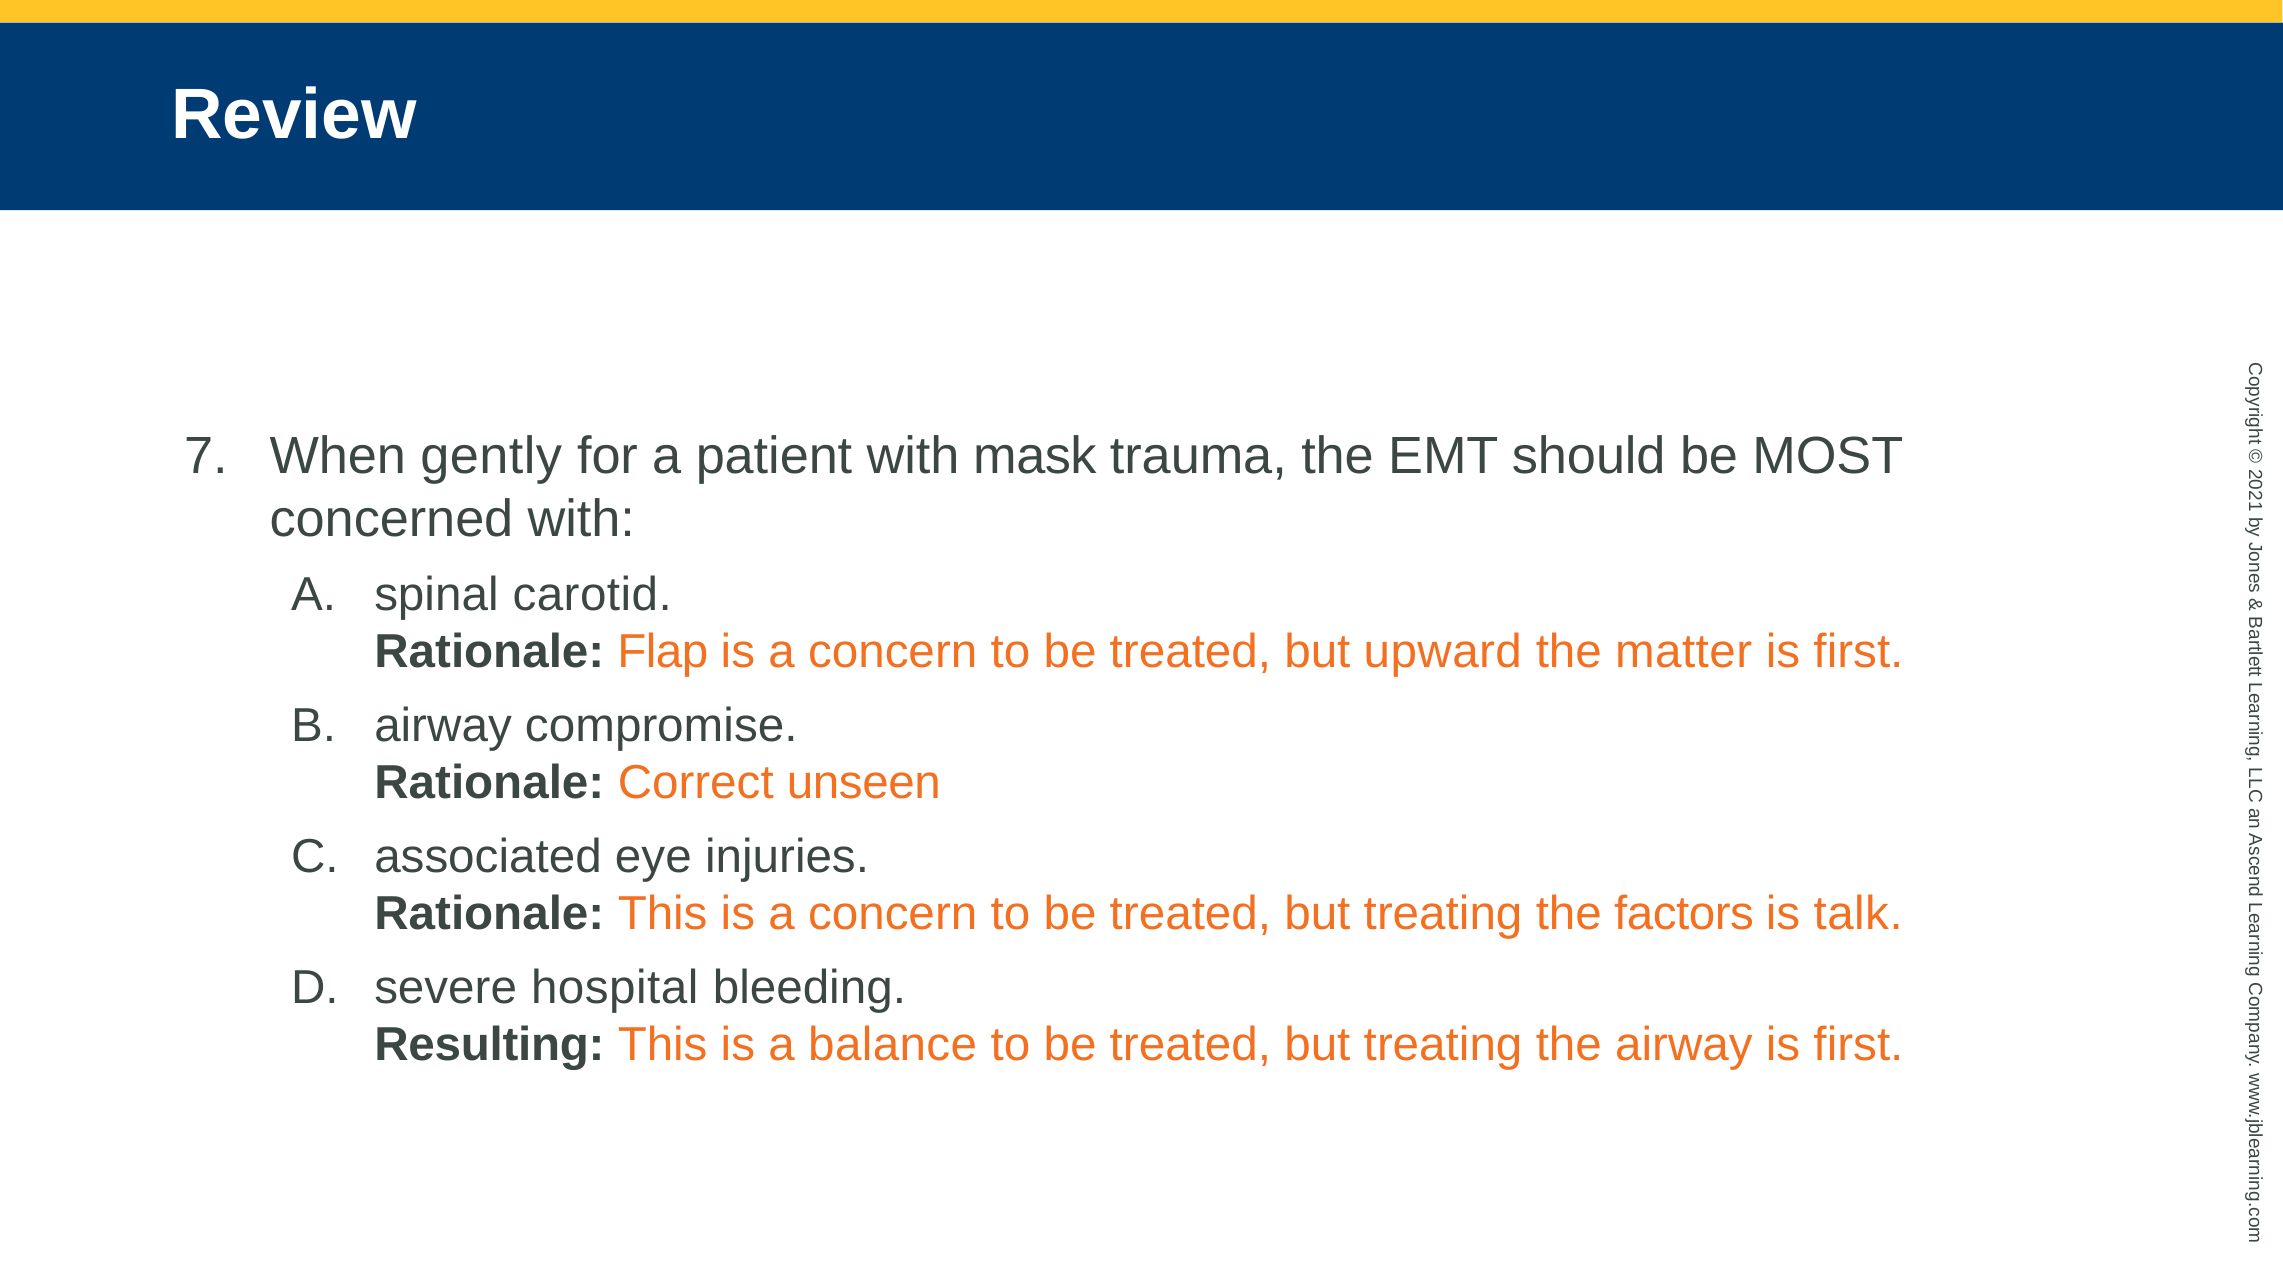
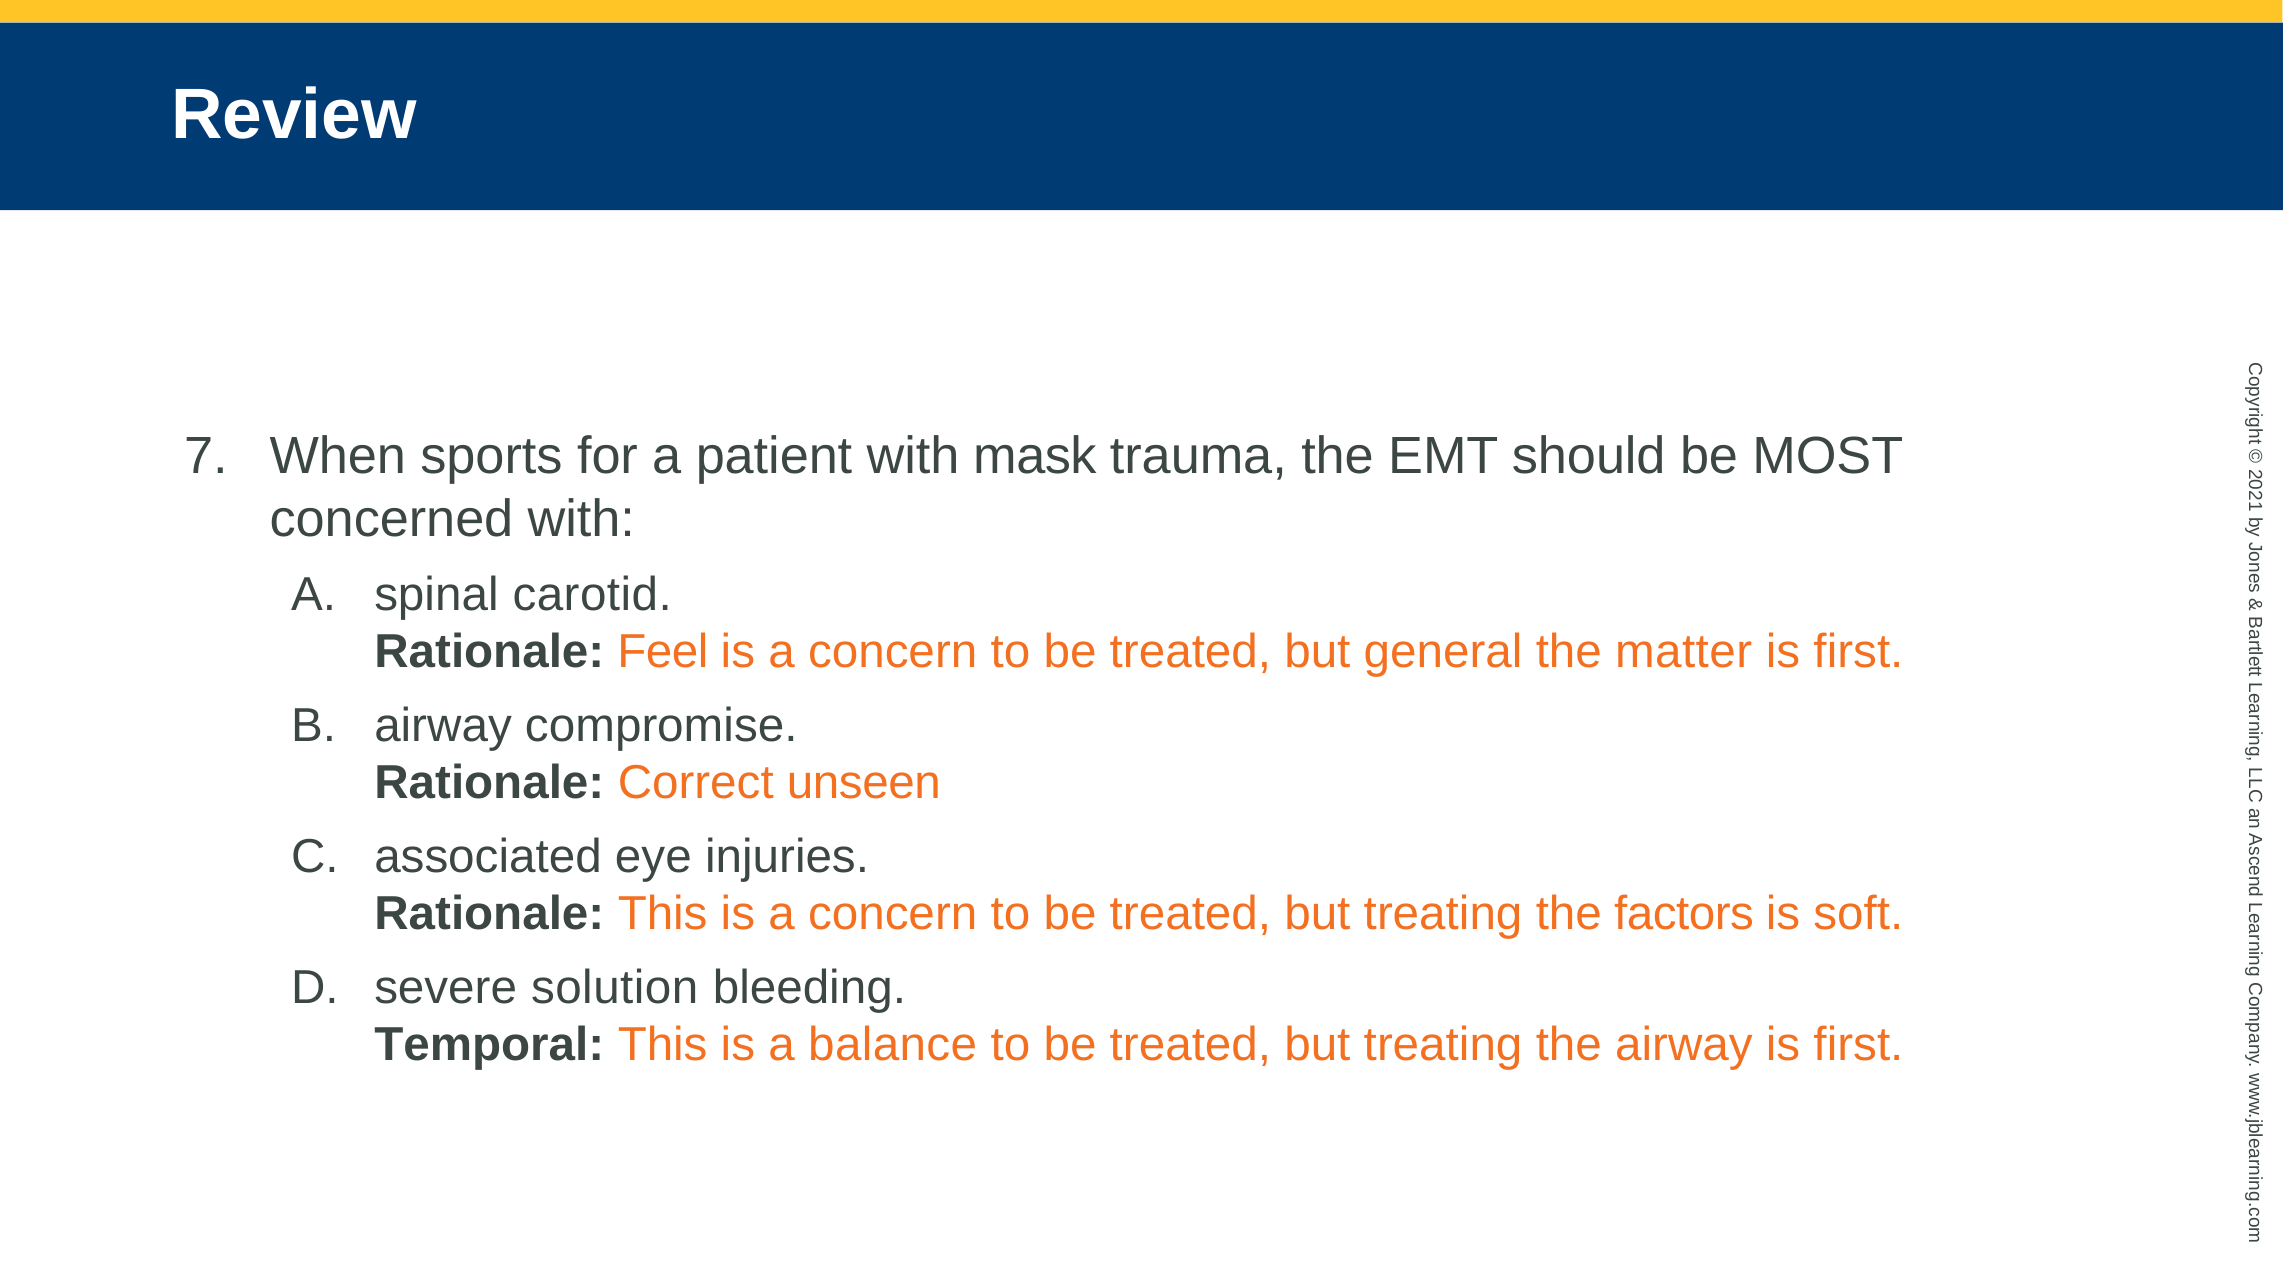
gently: gently -> sports
Flap: Flap -> Feel
upward: upward -> general
talk: talk -> soft
hospital: hospital -> solution
Resulting: Resulting -> Temporal
